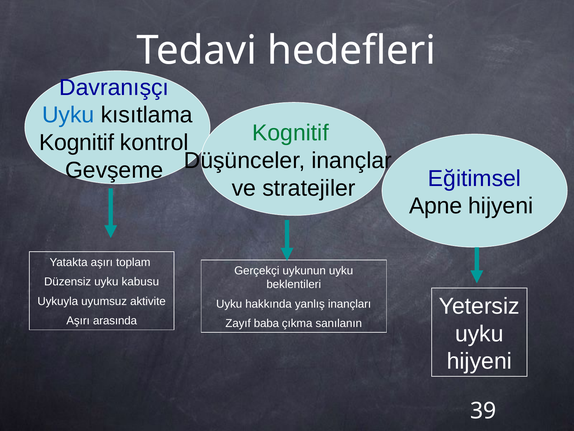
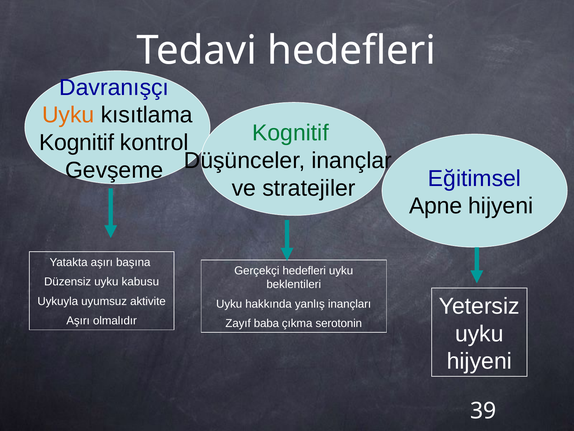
Uyku at (68, 115) colour: blue -> orange
toplam: toplam -> başına
Gerçekçi uykunun: uykunun -> hedefleri
arasında: arasında -> olmalıdır
sanılanın: sanılanın -> serotonin
